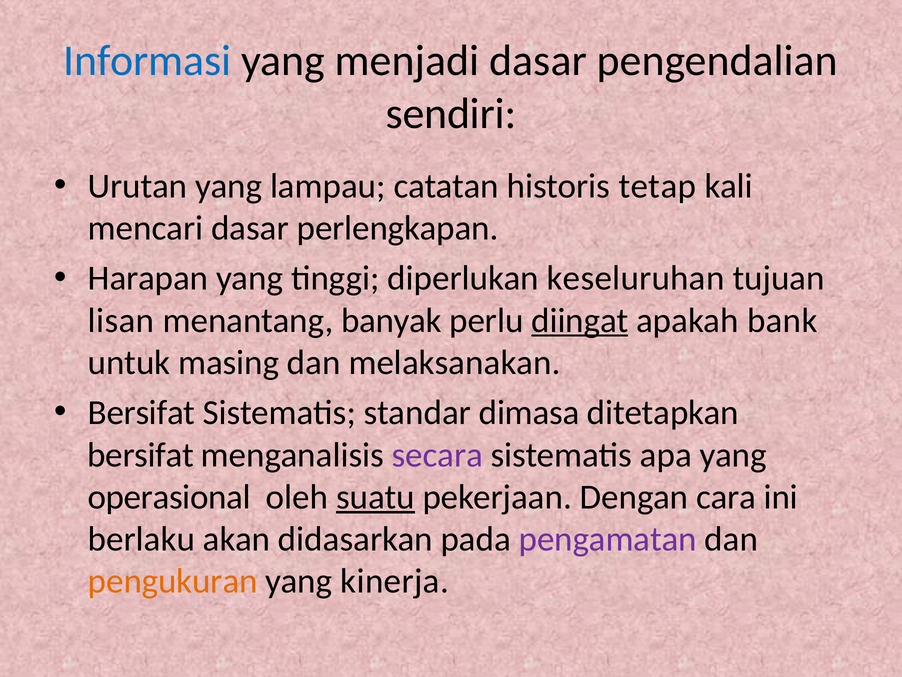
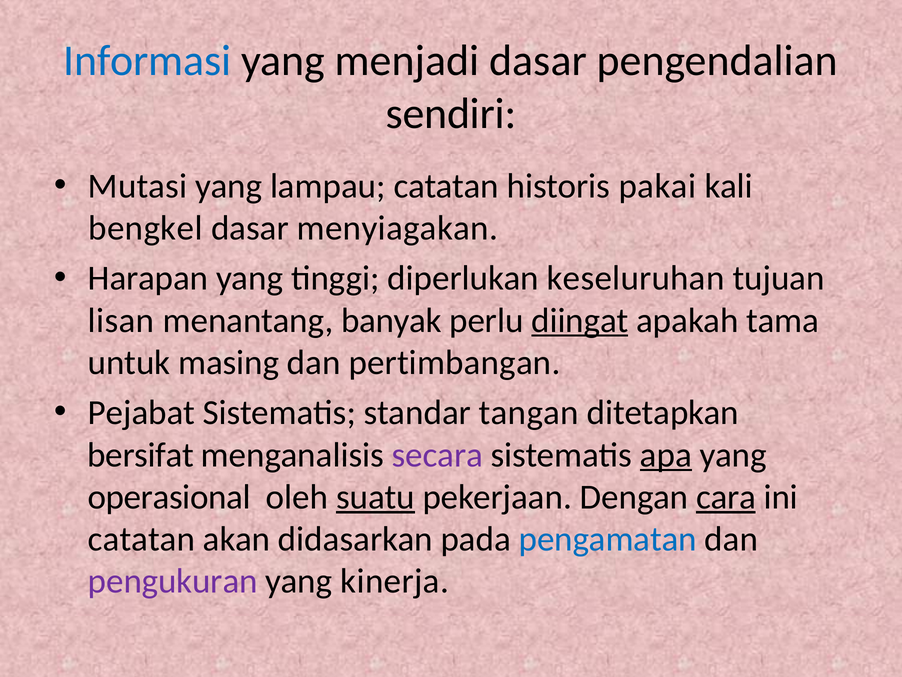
Urutan: Urutan -> Mutasi
tetap: tetap -> pakai
mencari: mencari -> bengkel
perlengkapan: perlengkapan -> menyiagakan
bank: bank -> tama
melaksanakan: melaksanakan -> pertimbangan
Bersifat at (142, 413): Bersifat -> Pejabat
dimasa: dimasa -> tangan
apa underline: none -> present
cara underline: none -> present
berlaku at (141, 539): berlaku -> catatan
pengamatan colour: purple -> blue
pengukuran colour: orange -> purple
